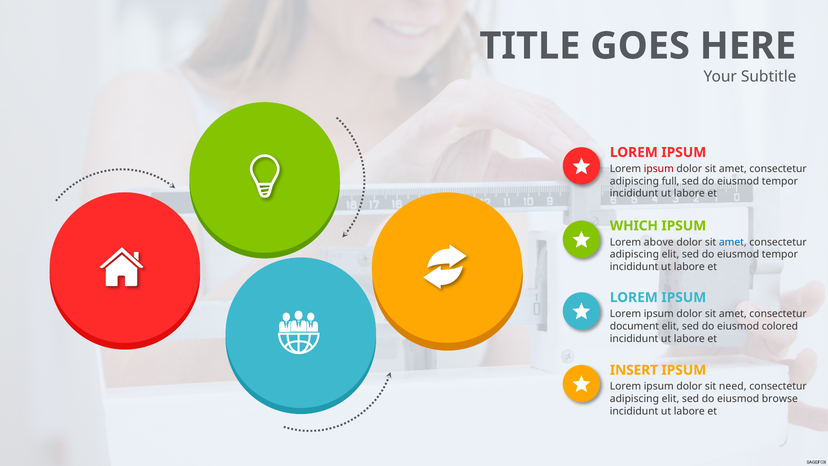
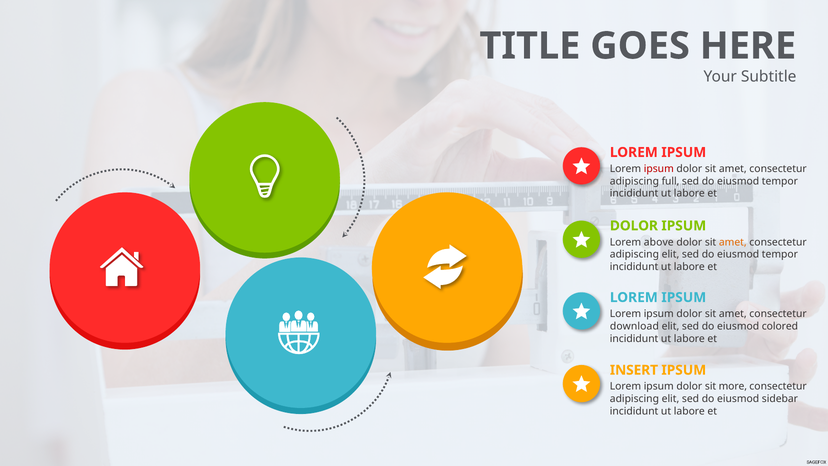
WHICH at (634, 226): WHICH -> DOLOR
amet at (733, 242) colour: blue -> orange
document: document -> download
need: need -> more
browse: browse -> sidebar
